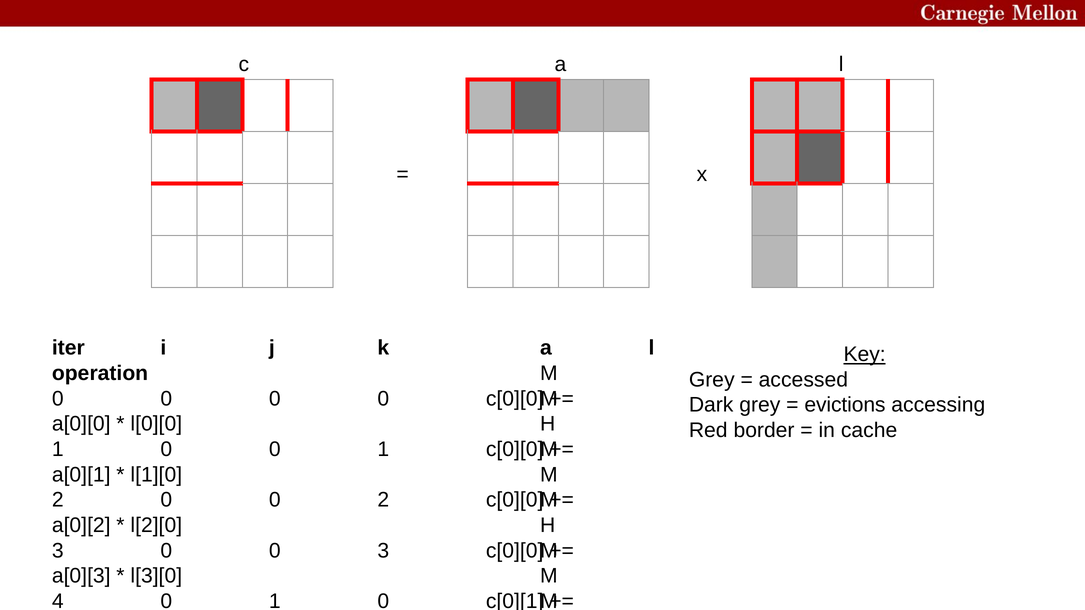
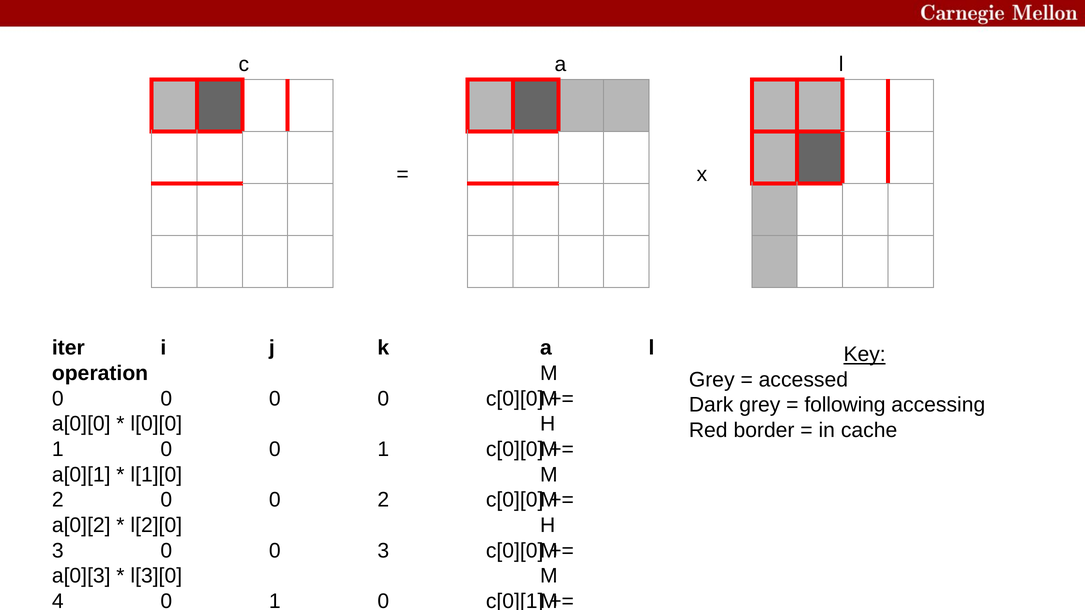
evictions: evictions -> following
